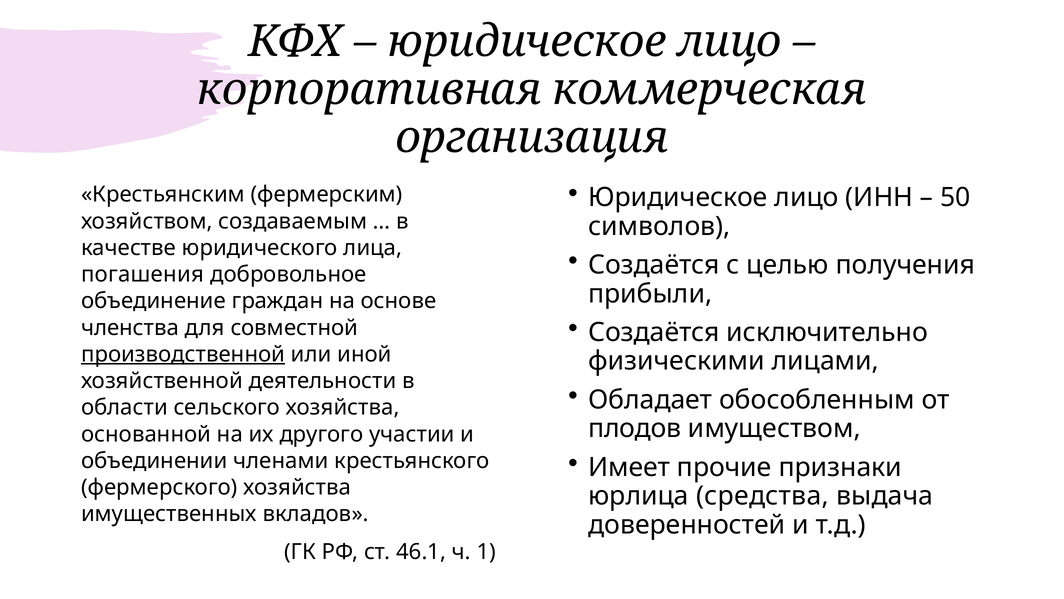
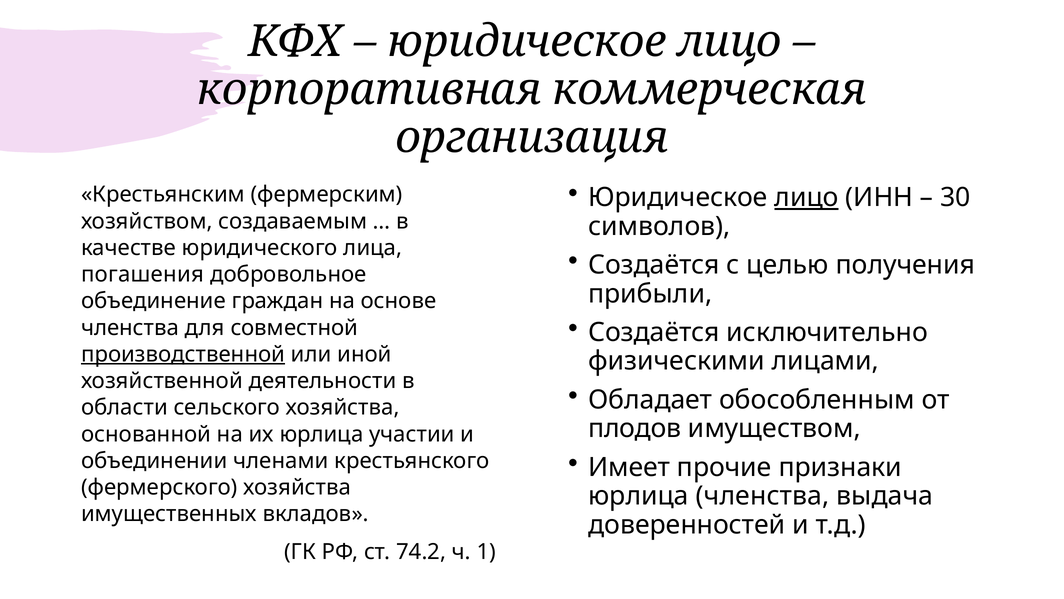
лицо at (807, 197) underline: none -> present
50: 50 -> 30
их другого: другого -> юрлица
юрлица средства: средства -> членства
46.1: 46.1 -> 74.2
